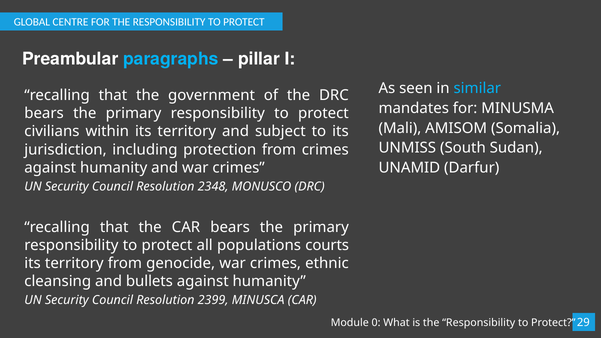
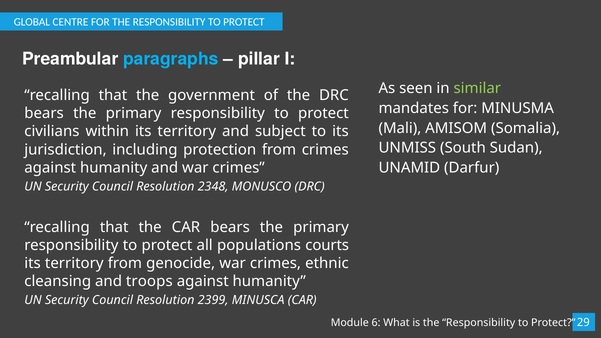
similar colour: light blue -> light green
bullets: bullets -> troops
0: 0 -> 6
